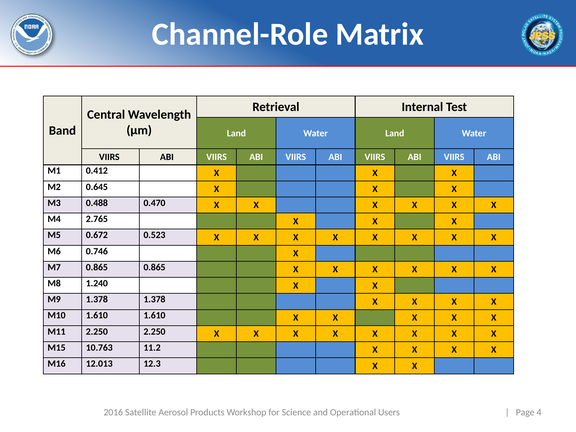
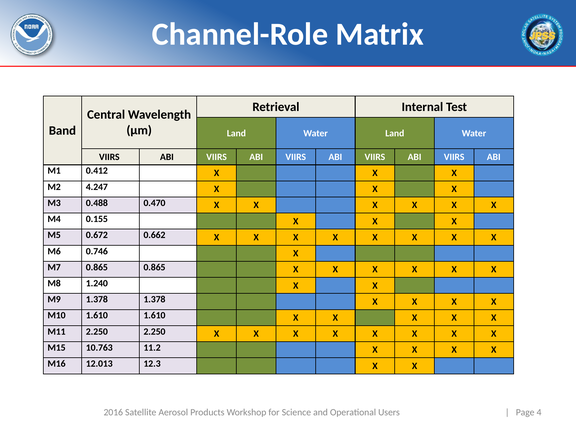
0.645: 0.645 -> 4.247
2.765: 2.765 -> 0.155
0.523: 0.523 -> 0.662
